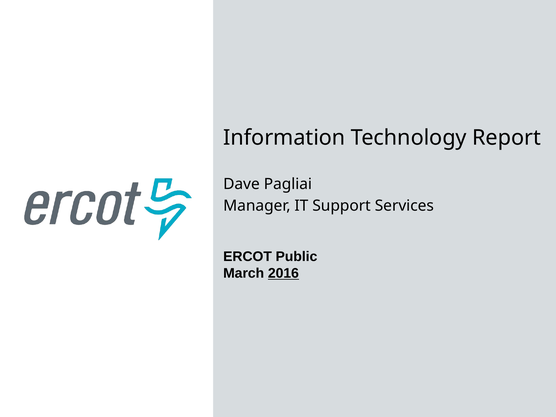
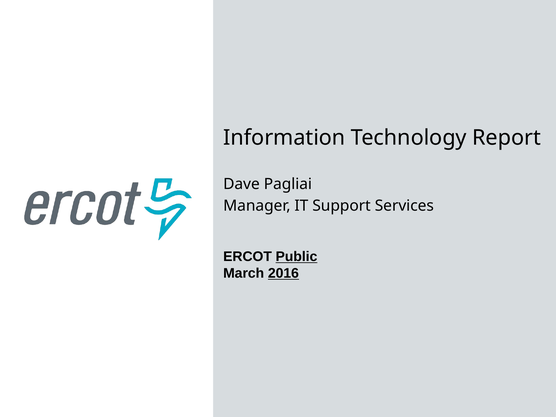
Public underline: none -> present
